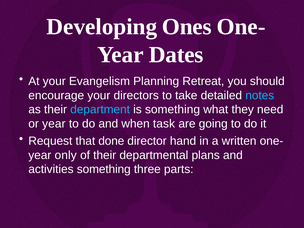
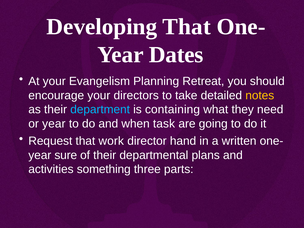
Developing Ones: Ones -> That
notes colour: light blue -> yellow
is something: something -> containing
done: done -> work
only: only -> sure
